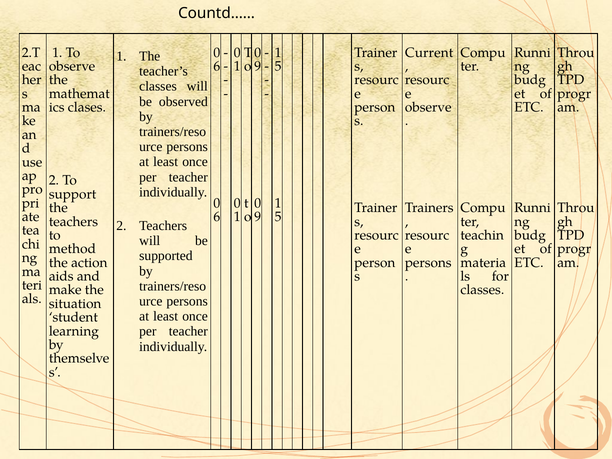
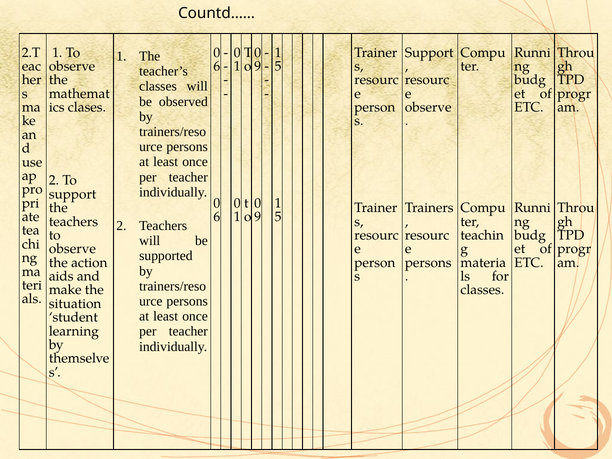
Current at (429, 53): Current -> Support
method at (72, 249): method -> observe
